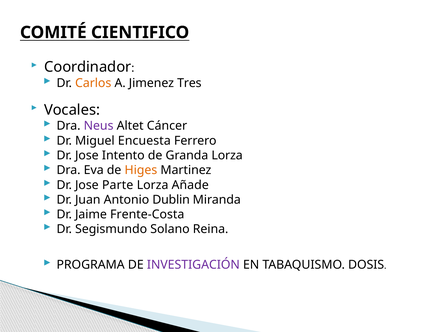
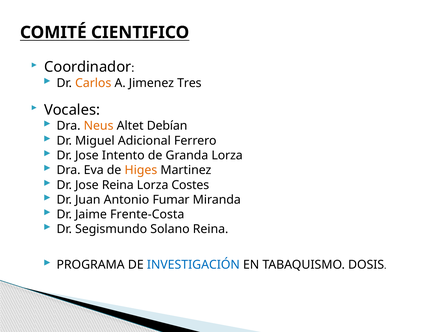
Neus colour: purple -> orange
Cáncer: Cáncer -> Debían
Encuesta: Encuesta -> Adicional
Jose Parte: Parte -> Reina
Añade: Añade -> Costes
Dublin: Dublin -> Fumar
INVESTIGACIÓN colour: purple -> blue
